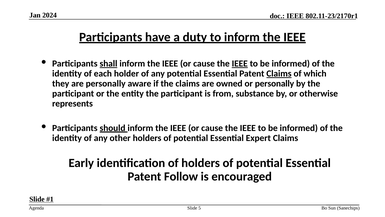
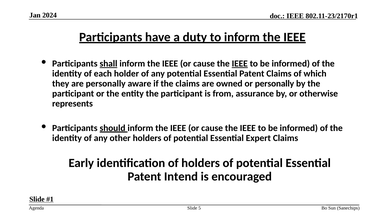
Claims at (279, 73) underline: present -> none
substance: substance -> assurance
Follow: Follow -> Intend
